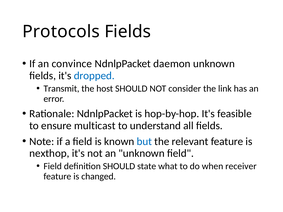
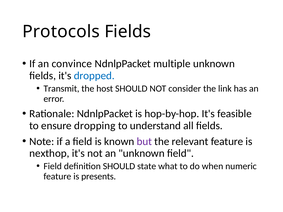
daemon: daemon -> multiple
multicast: multicast -> dropping
but colour: blue -> purple
receiver: receiver -> numeric
changed: changed -> presents
